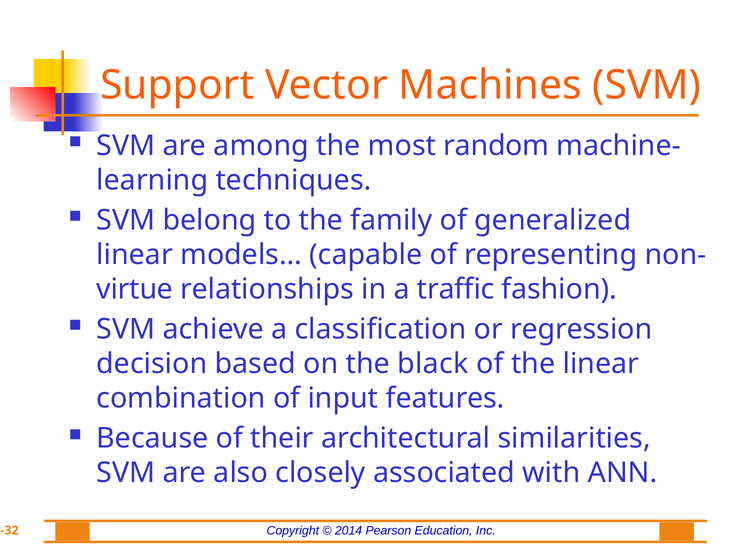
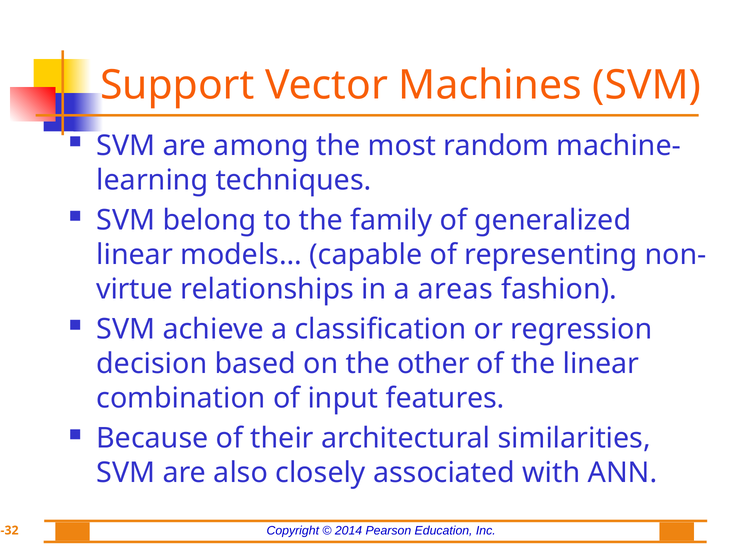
traffic: traffic -> areas
black: black -> other
